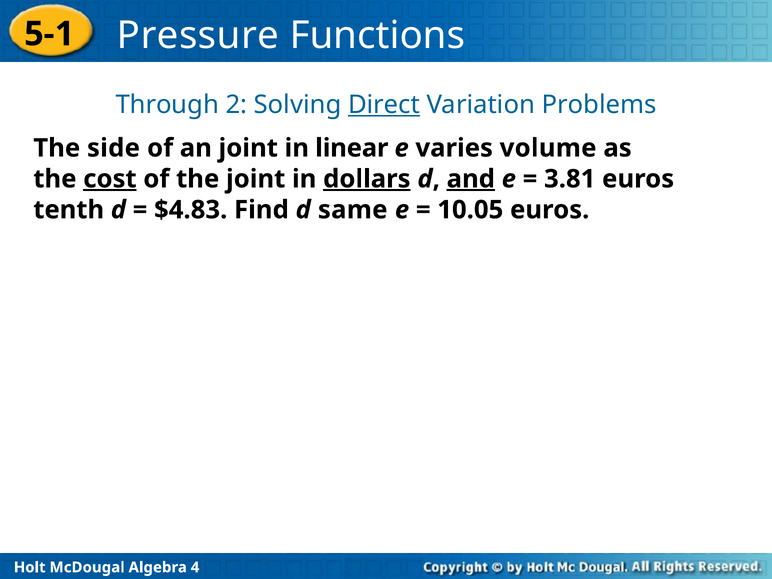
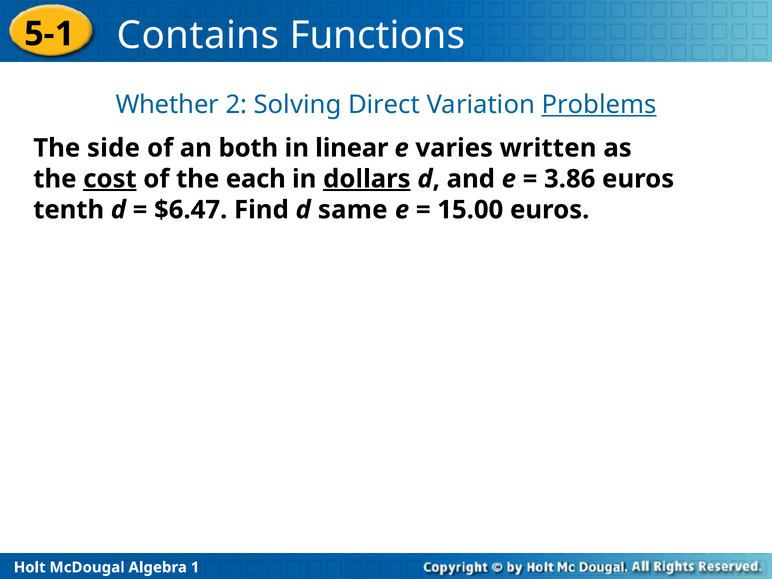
Pressure: Pressure -> Contains
Through: Through -> Whether
Direct underline: present -> none
Problems underline: none -> present
an joint: joint -> both
volume: volume -> written
the joint: joint -> each
and underline: present -> none
3.81: 3.81 -> 3.86
$4.83: $4.83 -> $6.47
10.05: 10.05 -> 15.00
4: 4 -> 1
